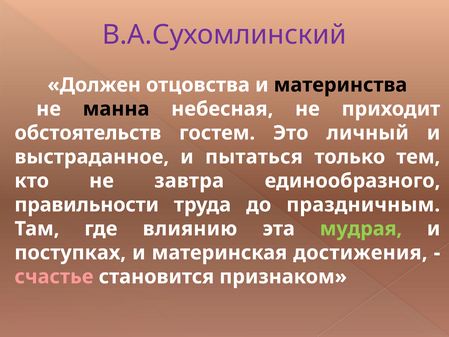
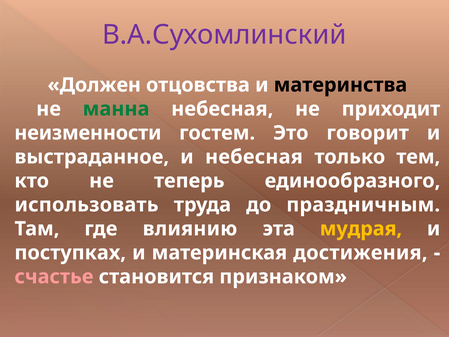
манна colour: black -> green
обстоятельств: обстоятельств -> неизменности
личный: личный -> говорит
и пытаться: пытаться -> небесная
завтра: завтра -> теперь
правильности: правильности -> использовать
мудрая colour: light green -> yellow
